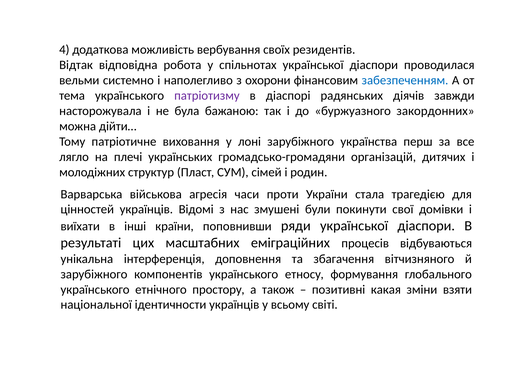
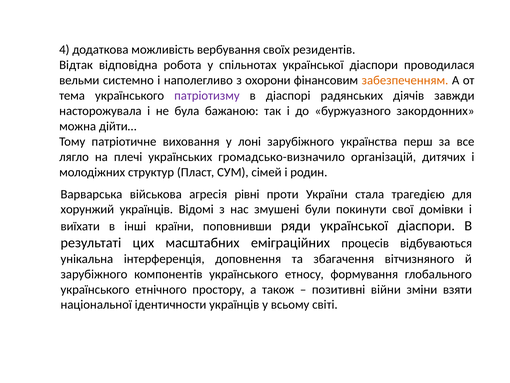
забезпеченням colour: blue -> orange
громадсько-громадяни: громадсько-громадяни -> громадсько-визначило
часи: часи -> рівні
цінностей: цінностей -> хорунжий
какая: какая -> війни
